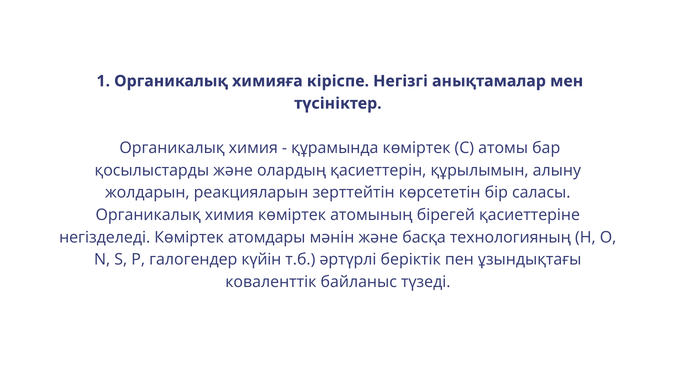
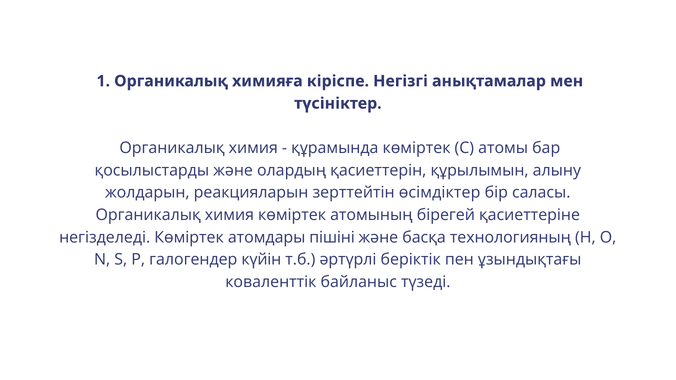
көрсететін: көрсететін -> өсімдіктер
мәнін: мәнін -> пішіні
